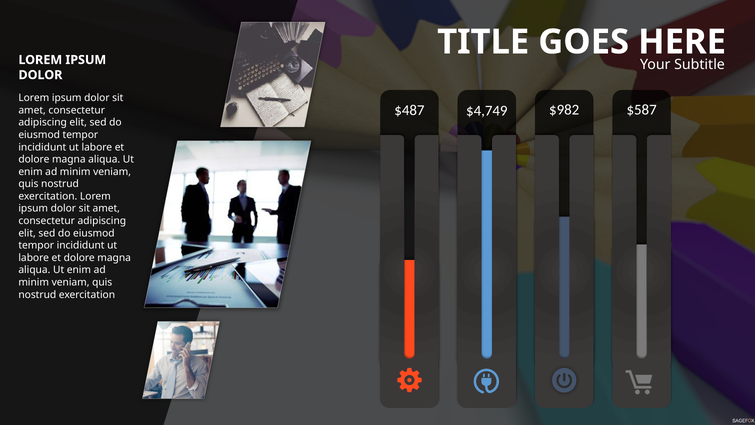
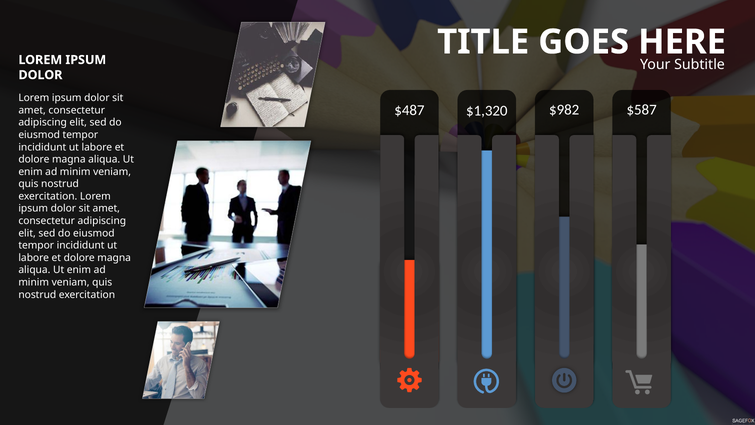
$4,749: $4,749 -> $1,320
